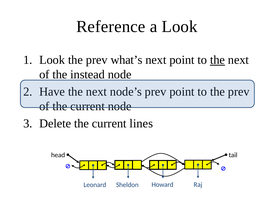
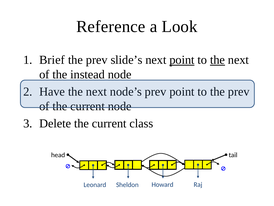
Look at (52, 60): Look -> Brief
what’s: what’s -> slide’s
point at (182, 60) underline: none -> present
lines: lines -> class
